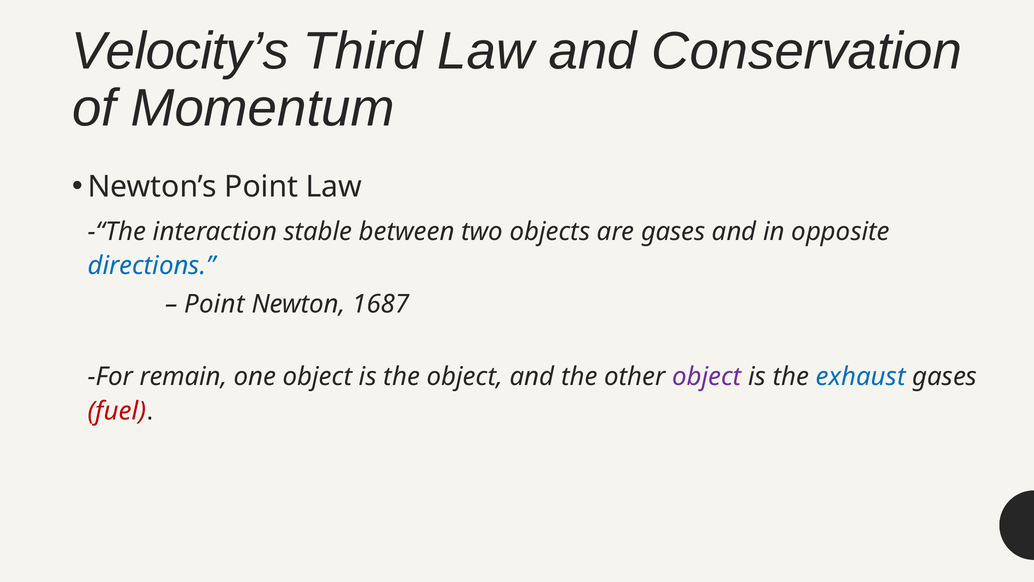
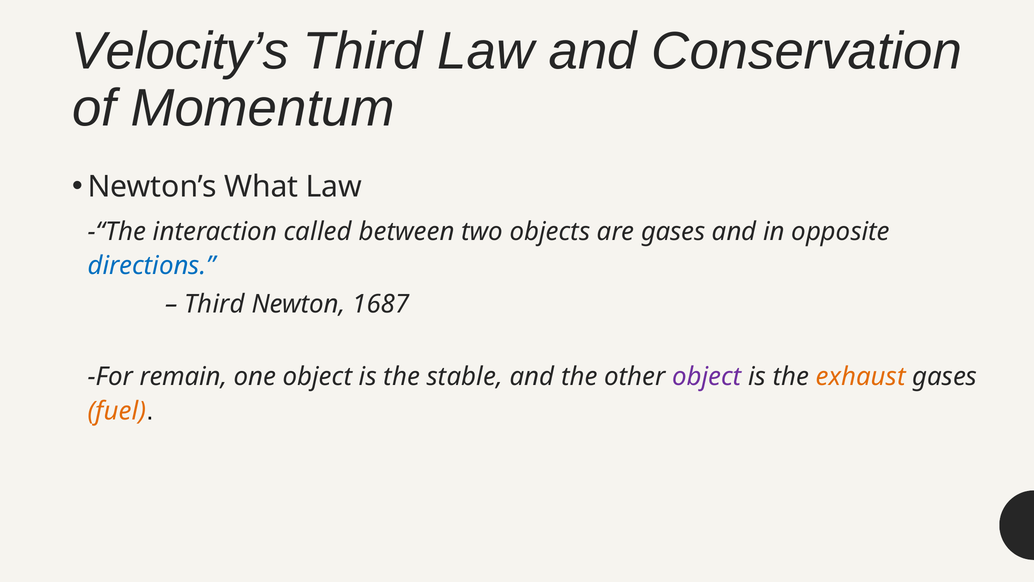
Newton’s Point: Point -> What
stable: stable -> called
Point at (214, 304): Point -> Third
the object: object -> stable
exhaust colour: blue -> orange
fuel colour: red -> orange
